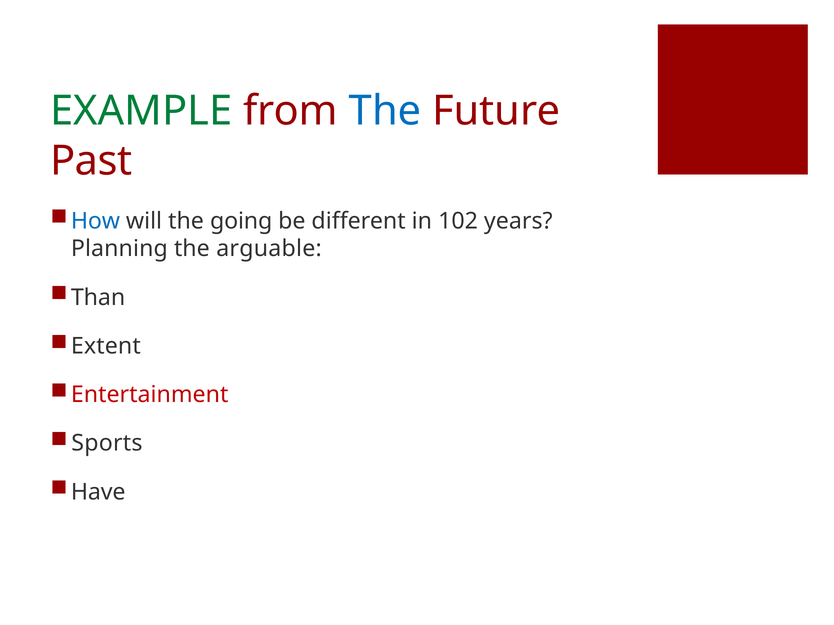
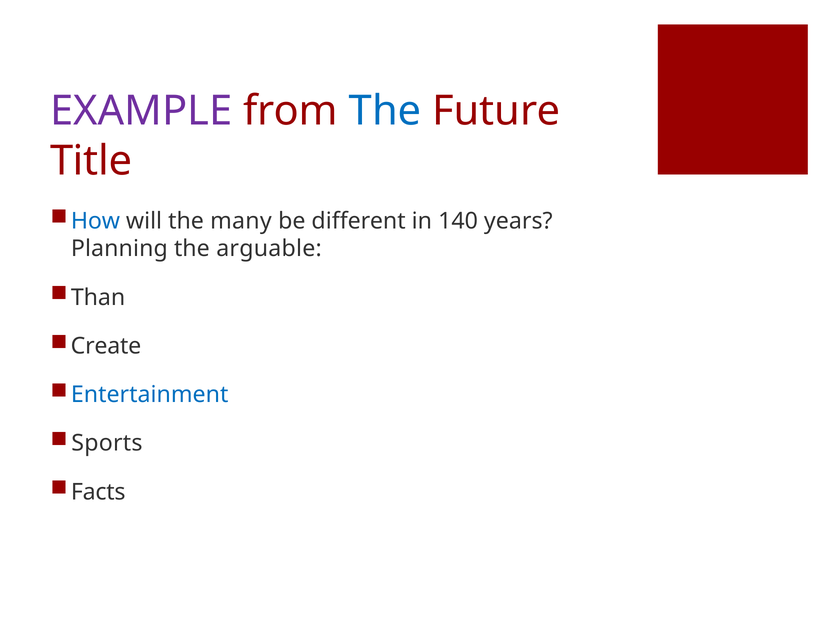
EXAMPLE colour: green -> purple
Past: Past -> Title
going: going -> many
102: 102 -> 140
Extent: Extent -> Create
Entertainment colour: red -> blue
Have: Have -> Facts
